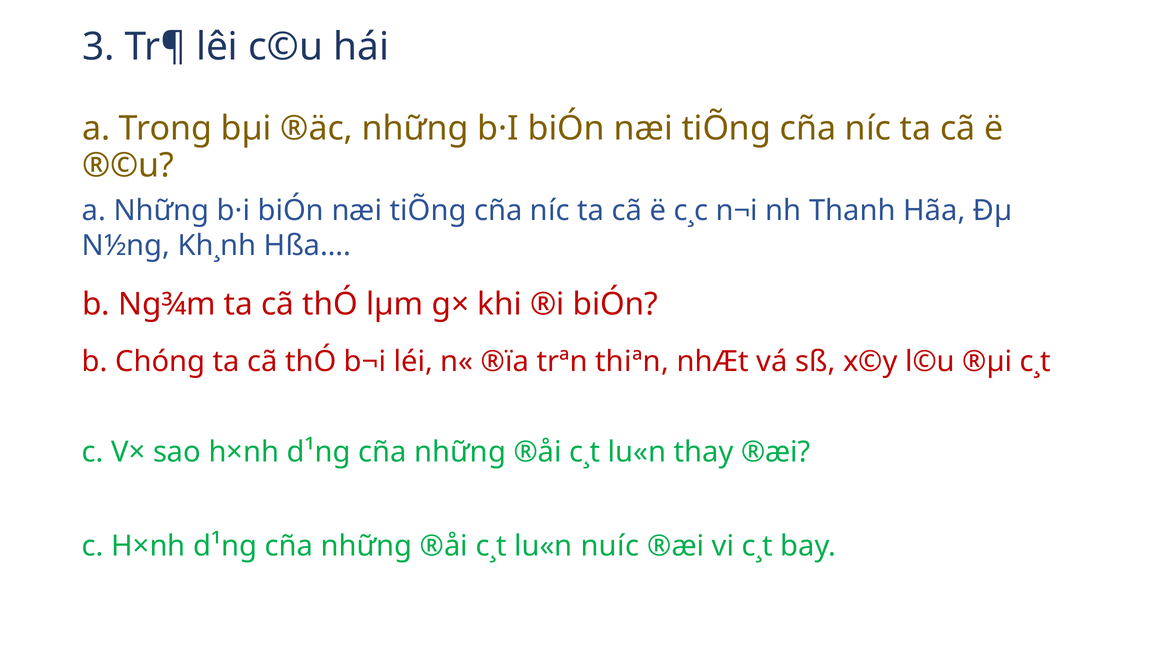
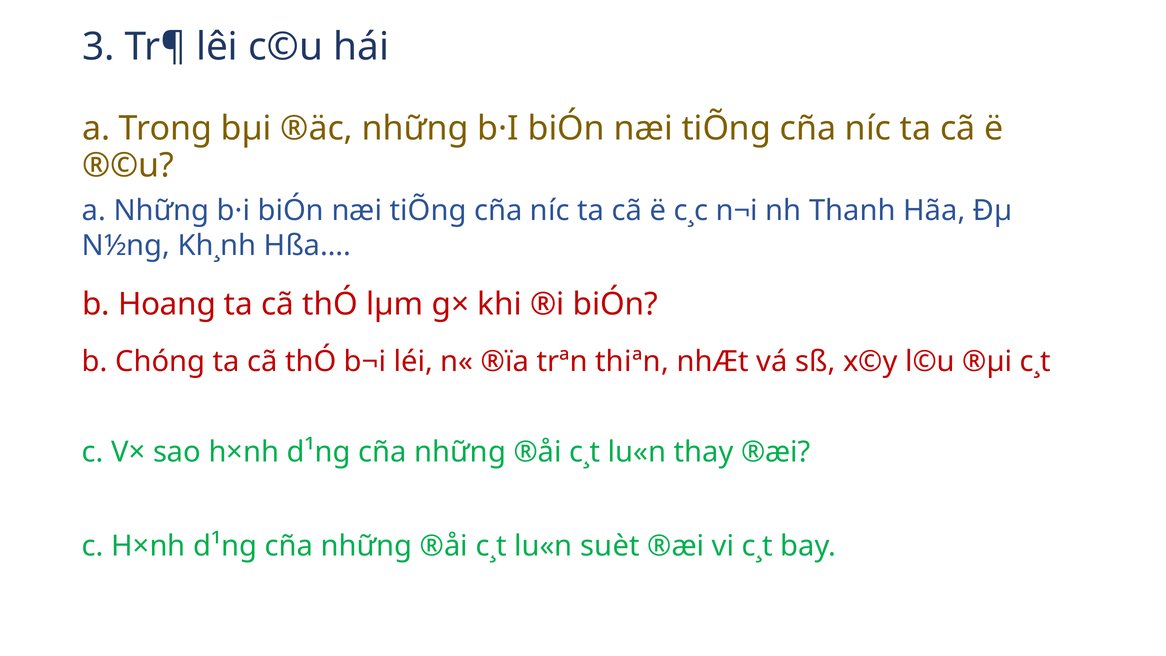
Ng¾m: Ng¾m -> Hoang
nuíc: nuíc -> suèt
